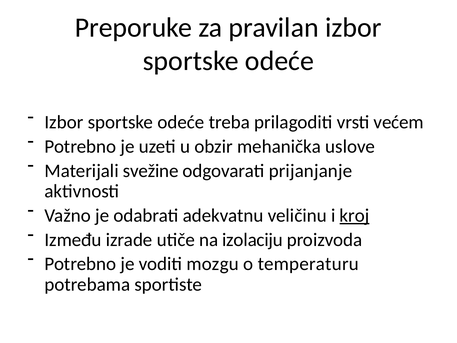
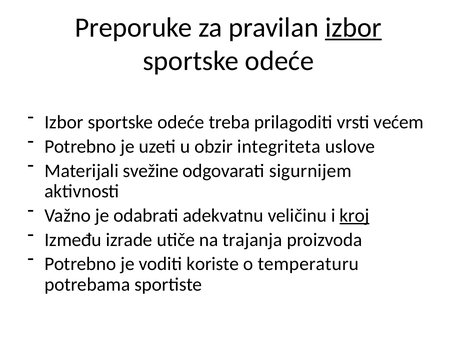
izbor at (353, 27) underline: none -> present
mehanička: mehanička -> integriteta
prijanjanje: prijanjanje -> sigurnijem
izolaciju: izolaciju -> trajanja
mozgu: mozgu -> koriste
